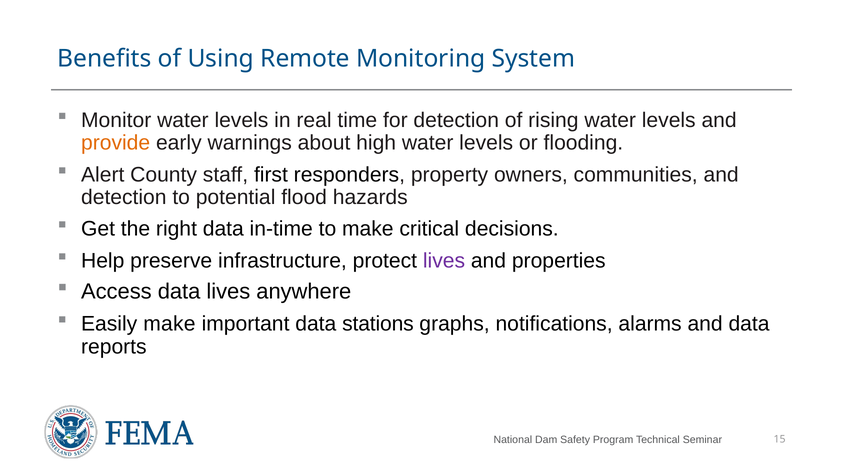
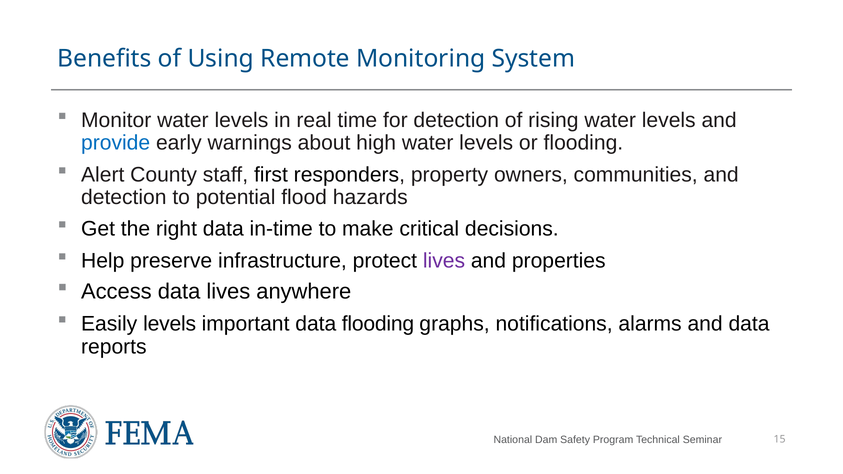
provide colour: orange -> blue
Easily make: make -> levels
data stations: stations -> flooding
